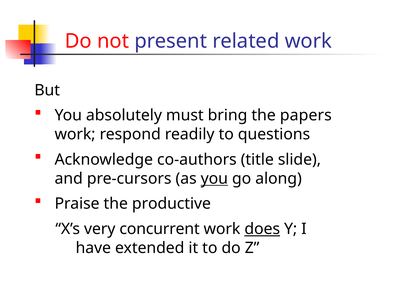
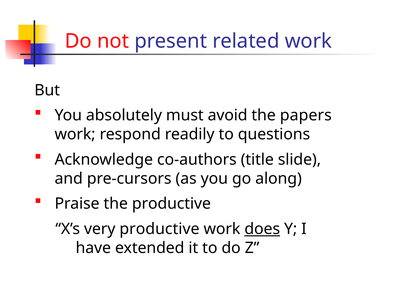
bring: bring -> avoid
you at (214, 178) underline: present -> none
very concurrent: concurrent -> productive
